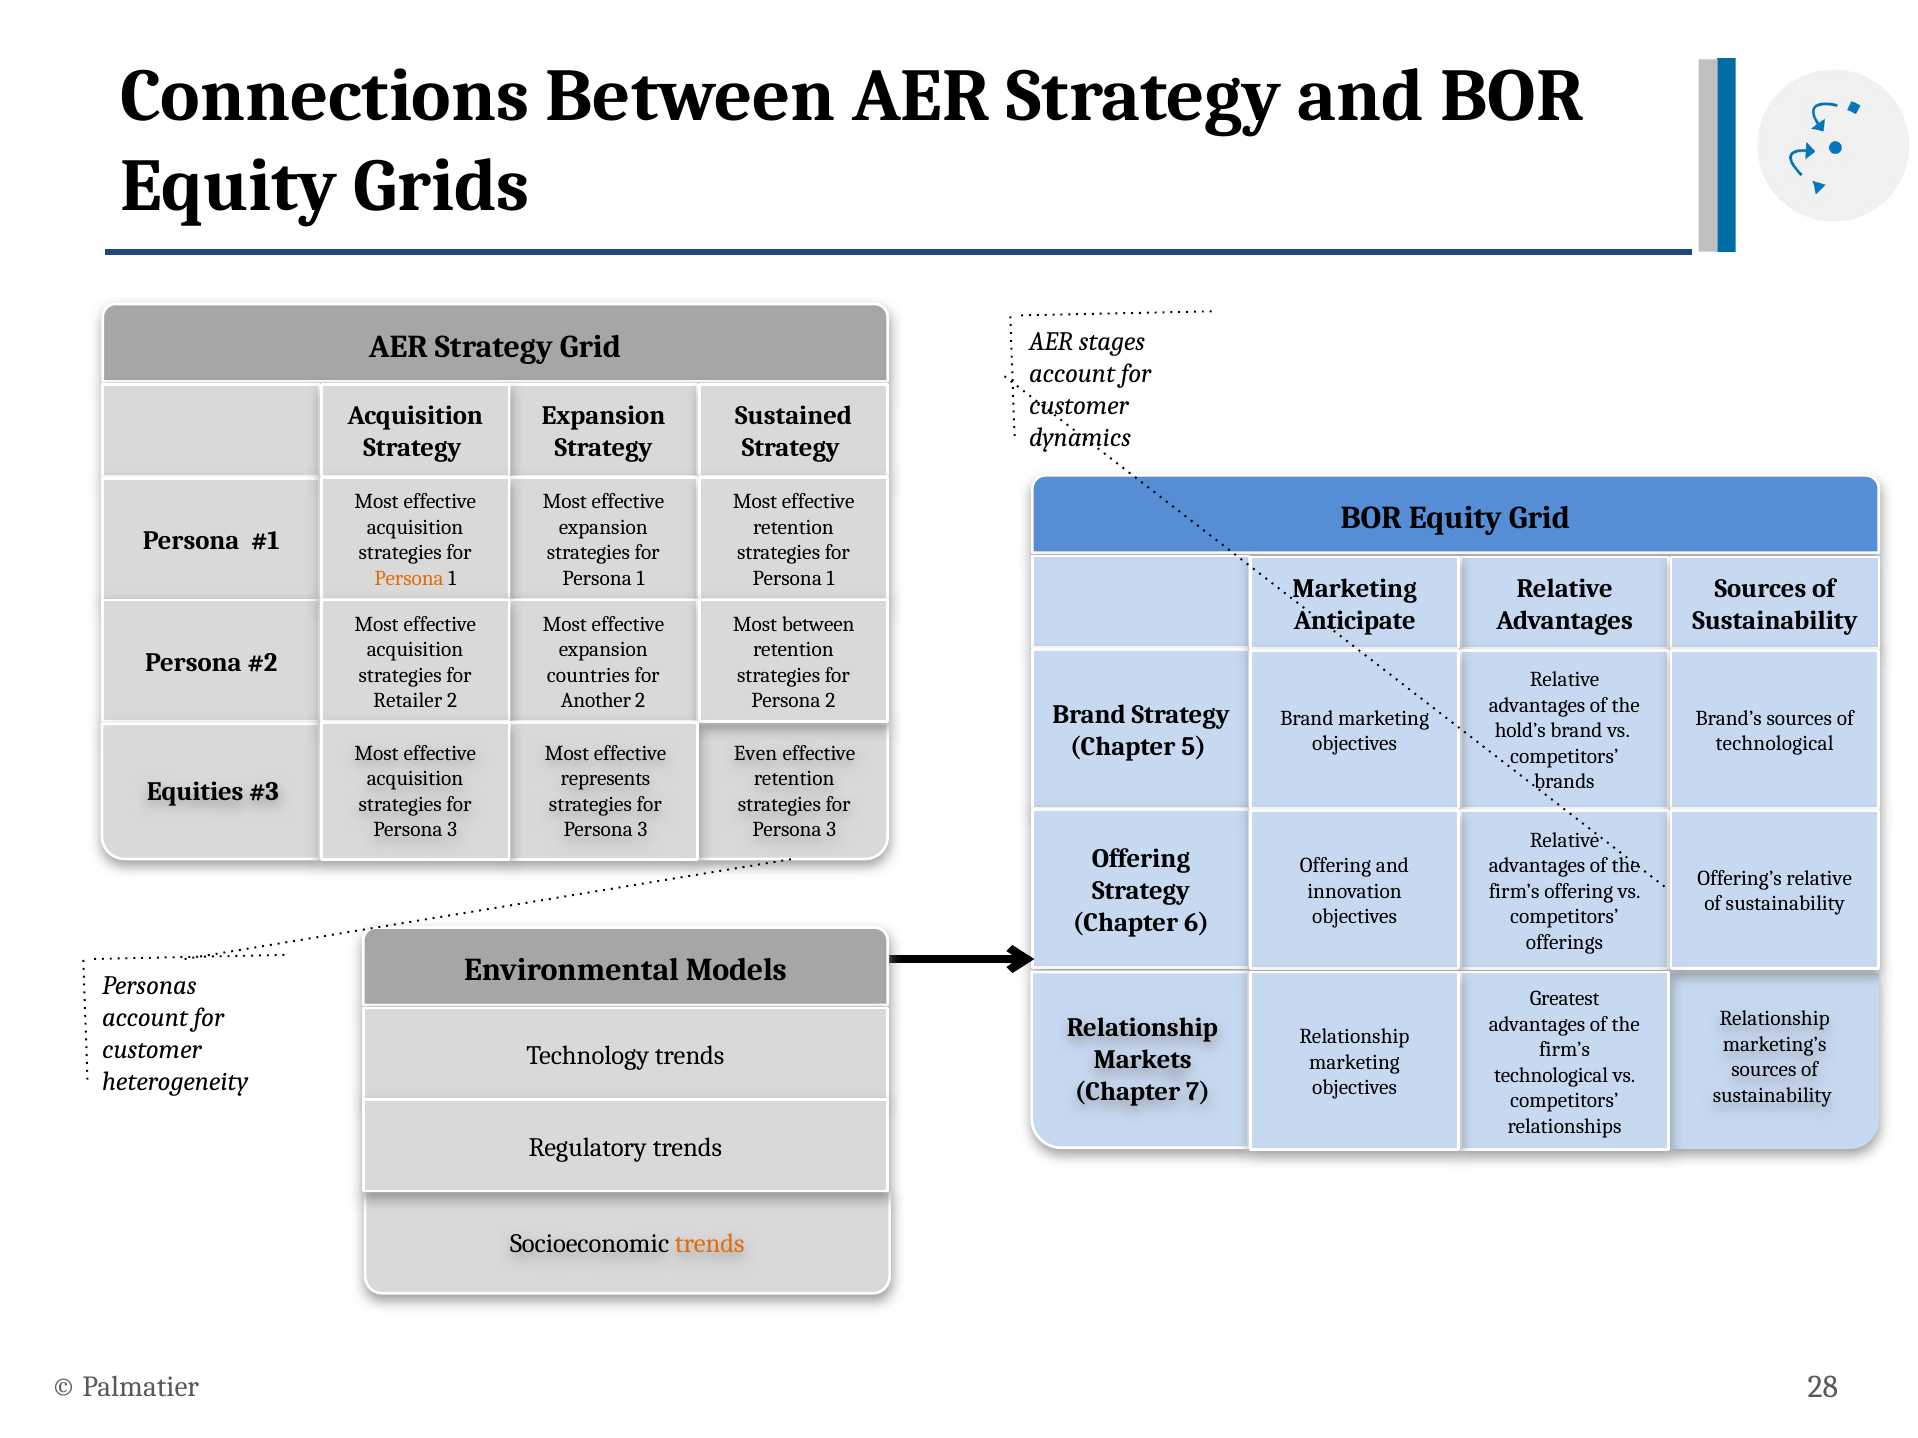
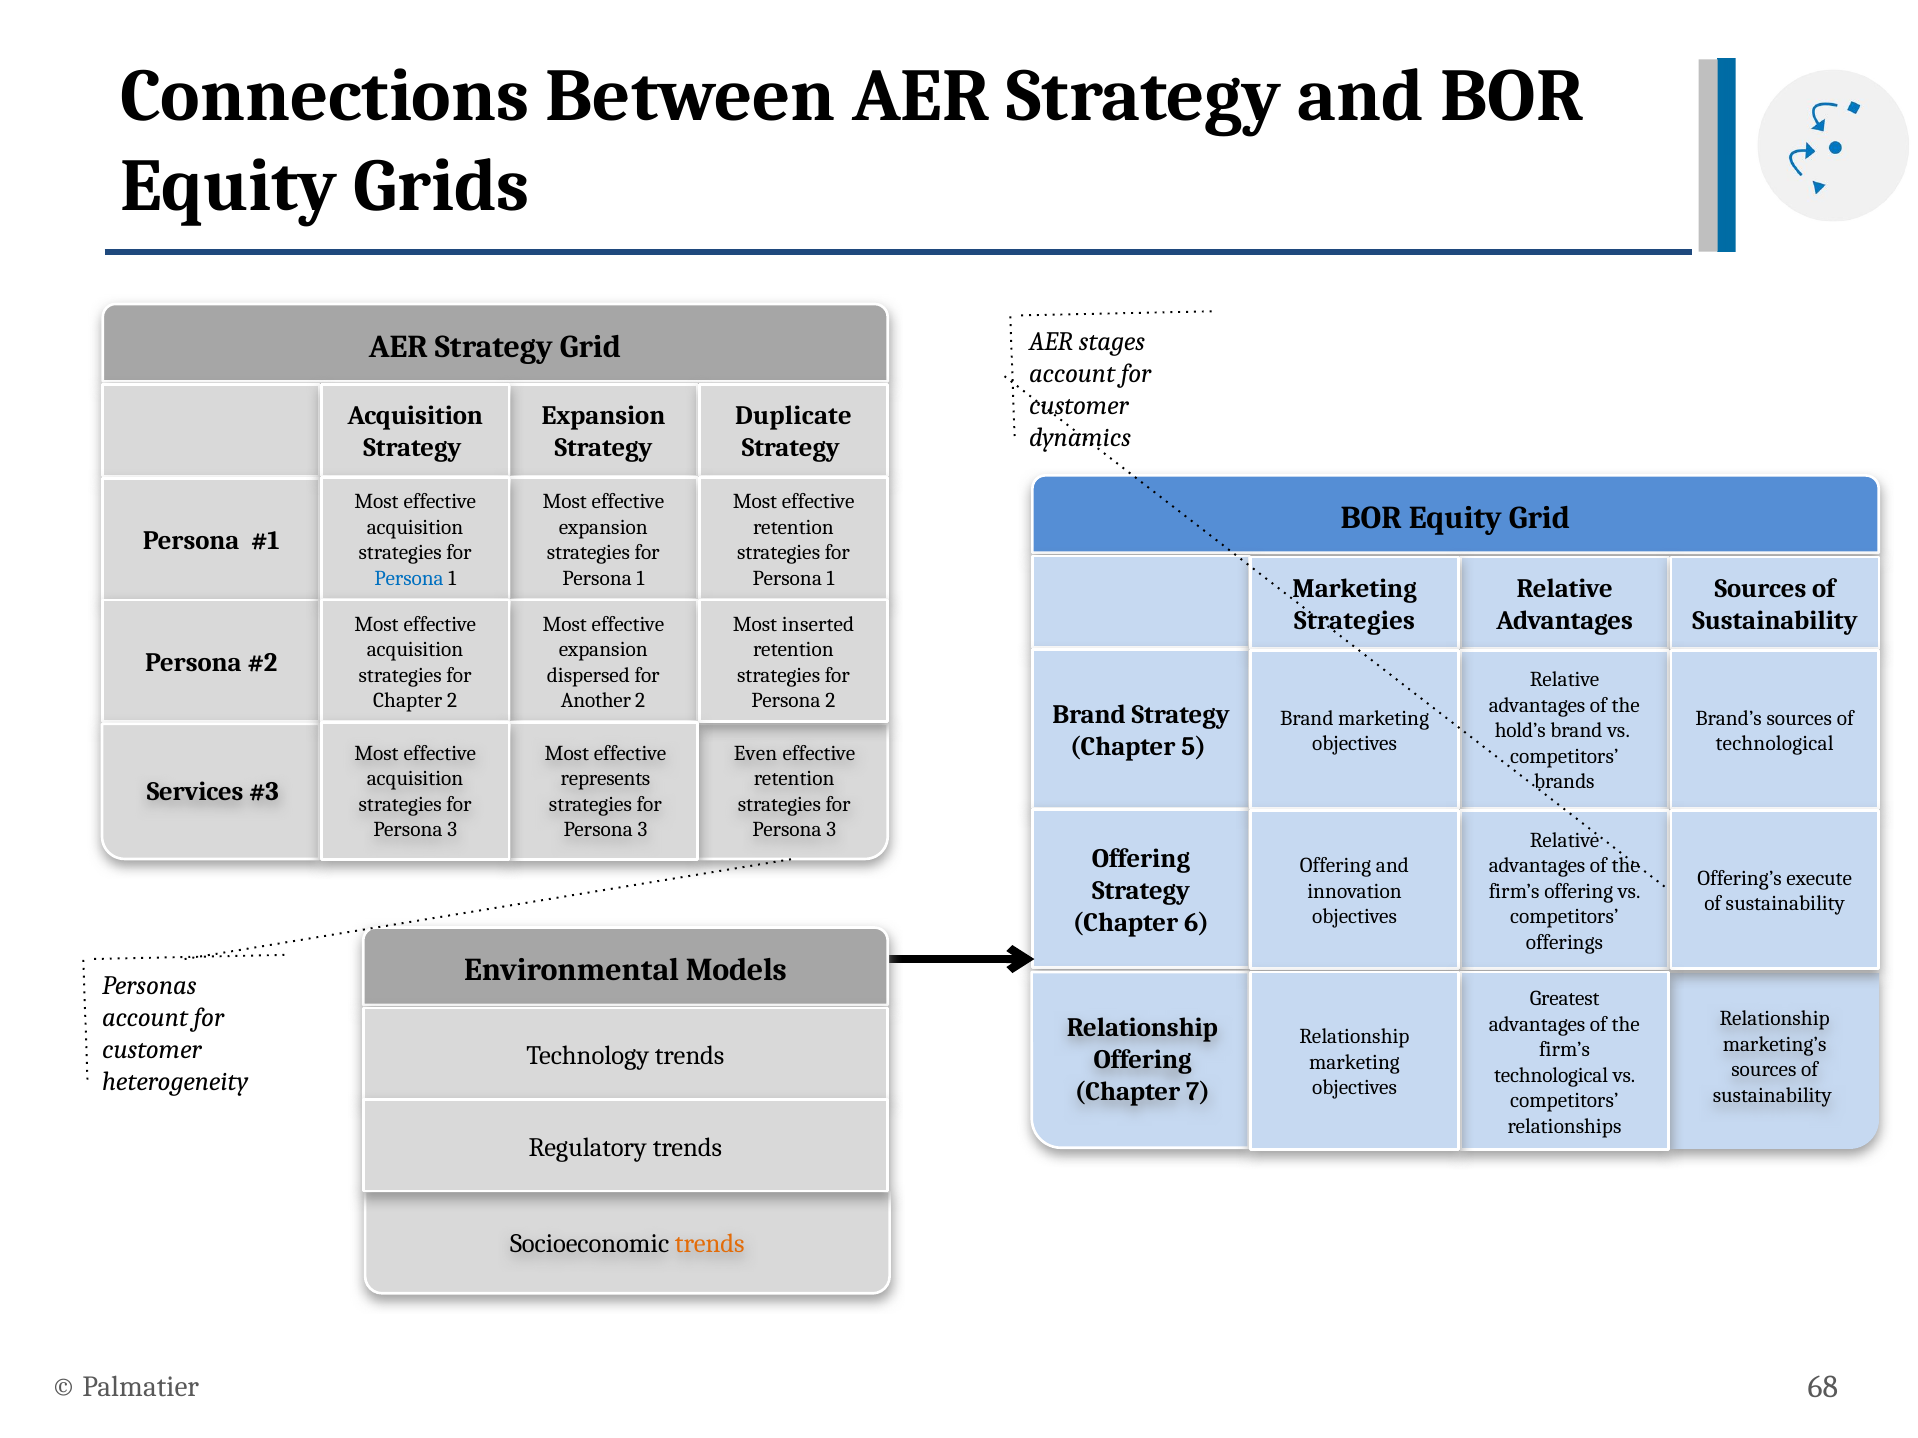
Sustained: Sustained -> Duplicate
Persona at (409, 578) colour: orange -> blue
Anticipate at (1355, 621): Anticipate -> Strategies
Most between: between -> inserted
countries: countries -> dispersed
Retailer at (408, 701): Retailer -> Chapter
Equities: Equities -> Services
Offering’s relative: relative -> execute
Markets at (1143, 1060): Markets -> Offering
28: 28 -> 68
